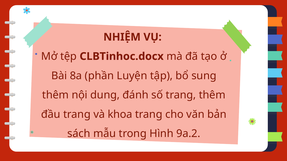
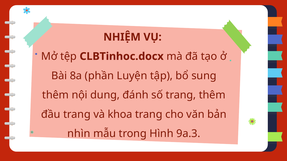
sách: sách -> nhìn
9a.2: 9a.2 -> 9a.3
